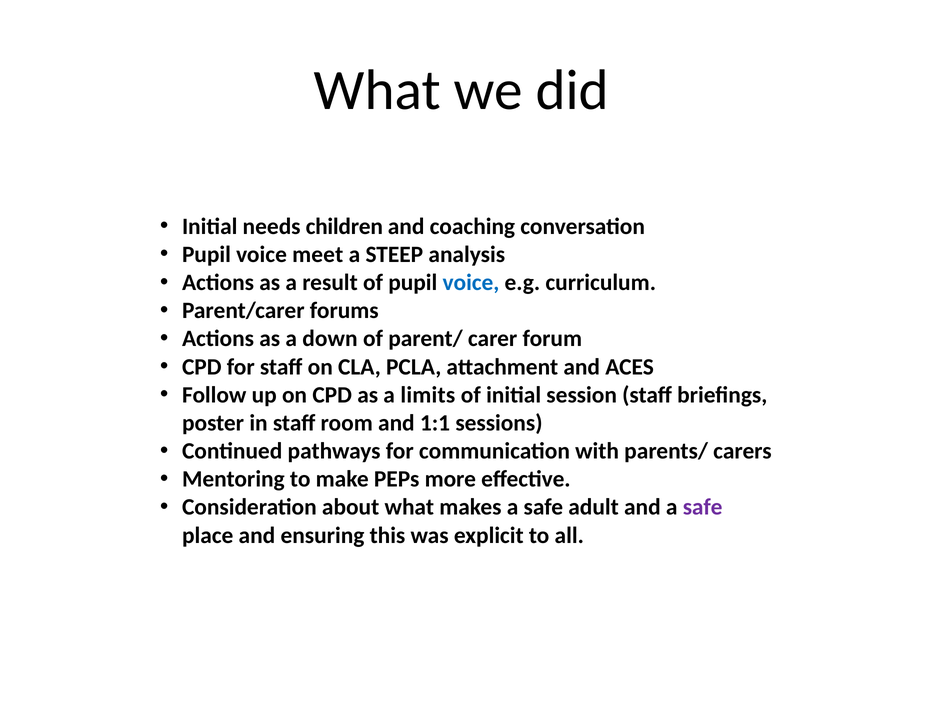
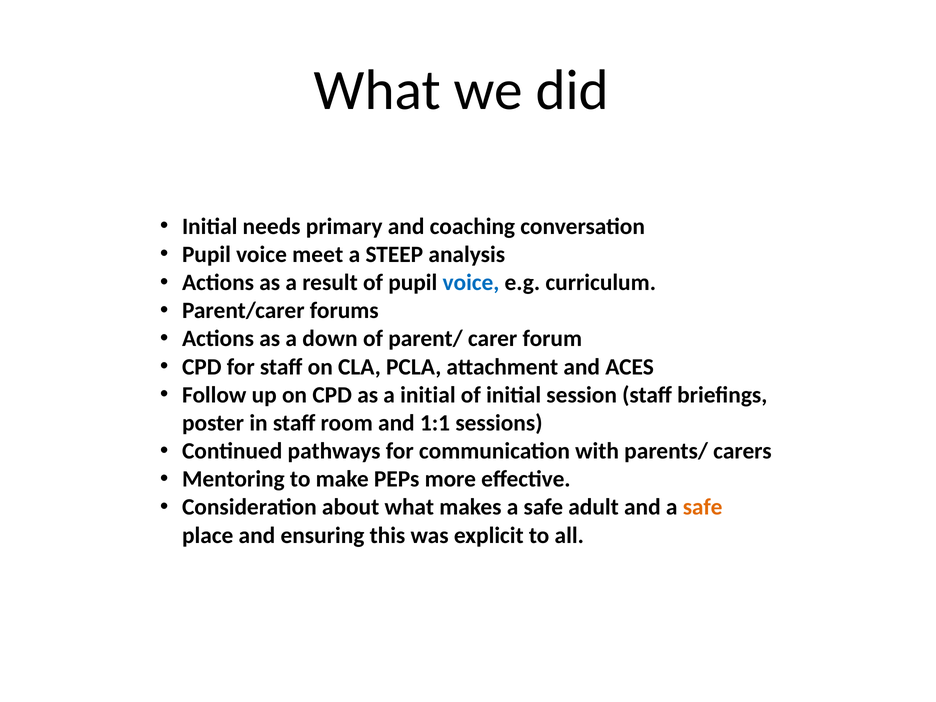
children: children -> primary
a limits: limits -> initial
safe at (703, 507) colour: purple -> orange
